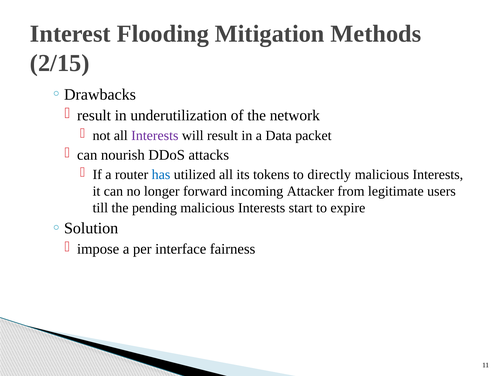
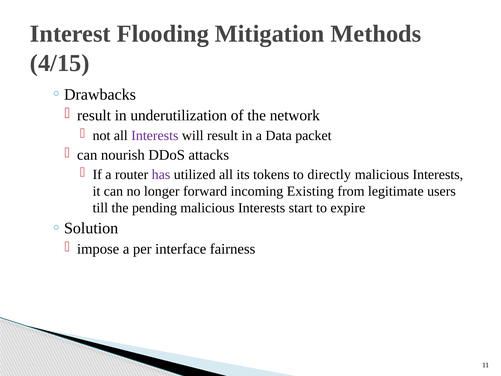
2/15: 2/15 -> 4/15
has colour: blue -> purple
Attacker: Attacker -> Existing
